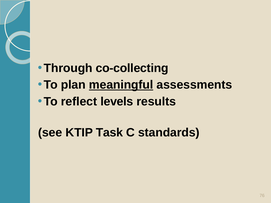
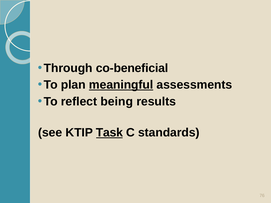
co-collecting: co-collecting -> co-beneficial
levels: levels -> being
Task underline: none -> present
